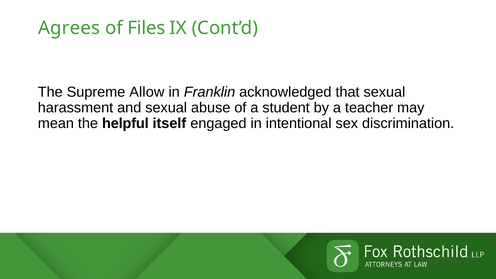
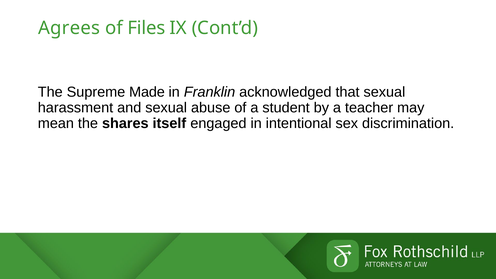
Allow: Allow -> Made
helpful: helpful -> shares
